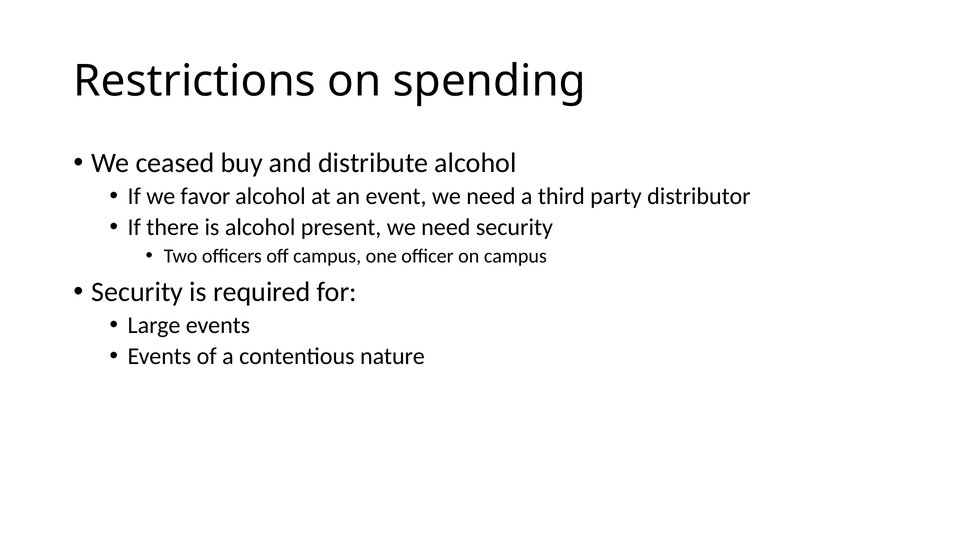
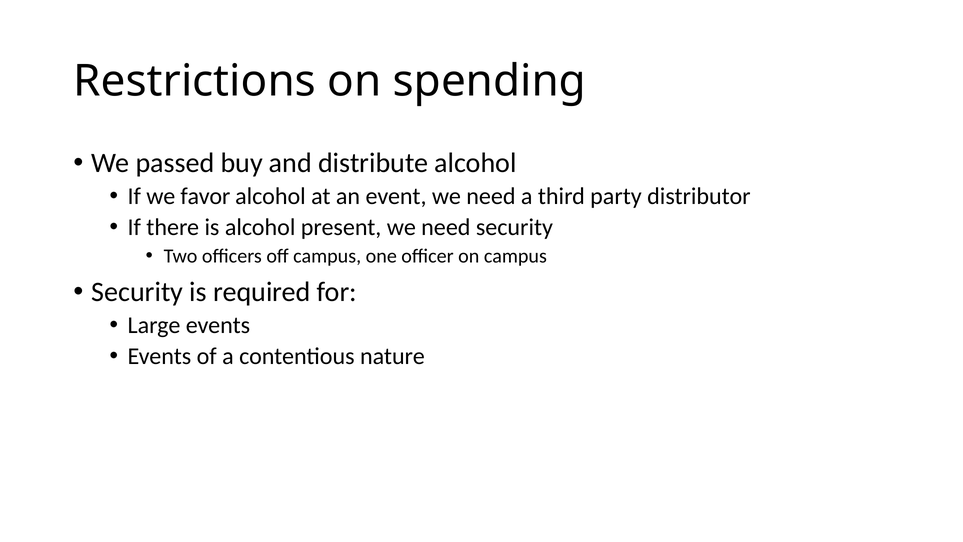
ceased: ceased -> passed
